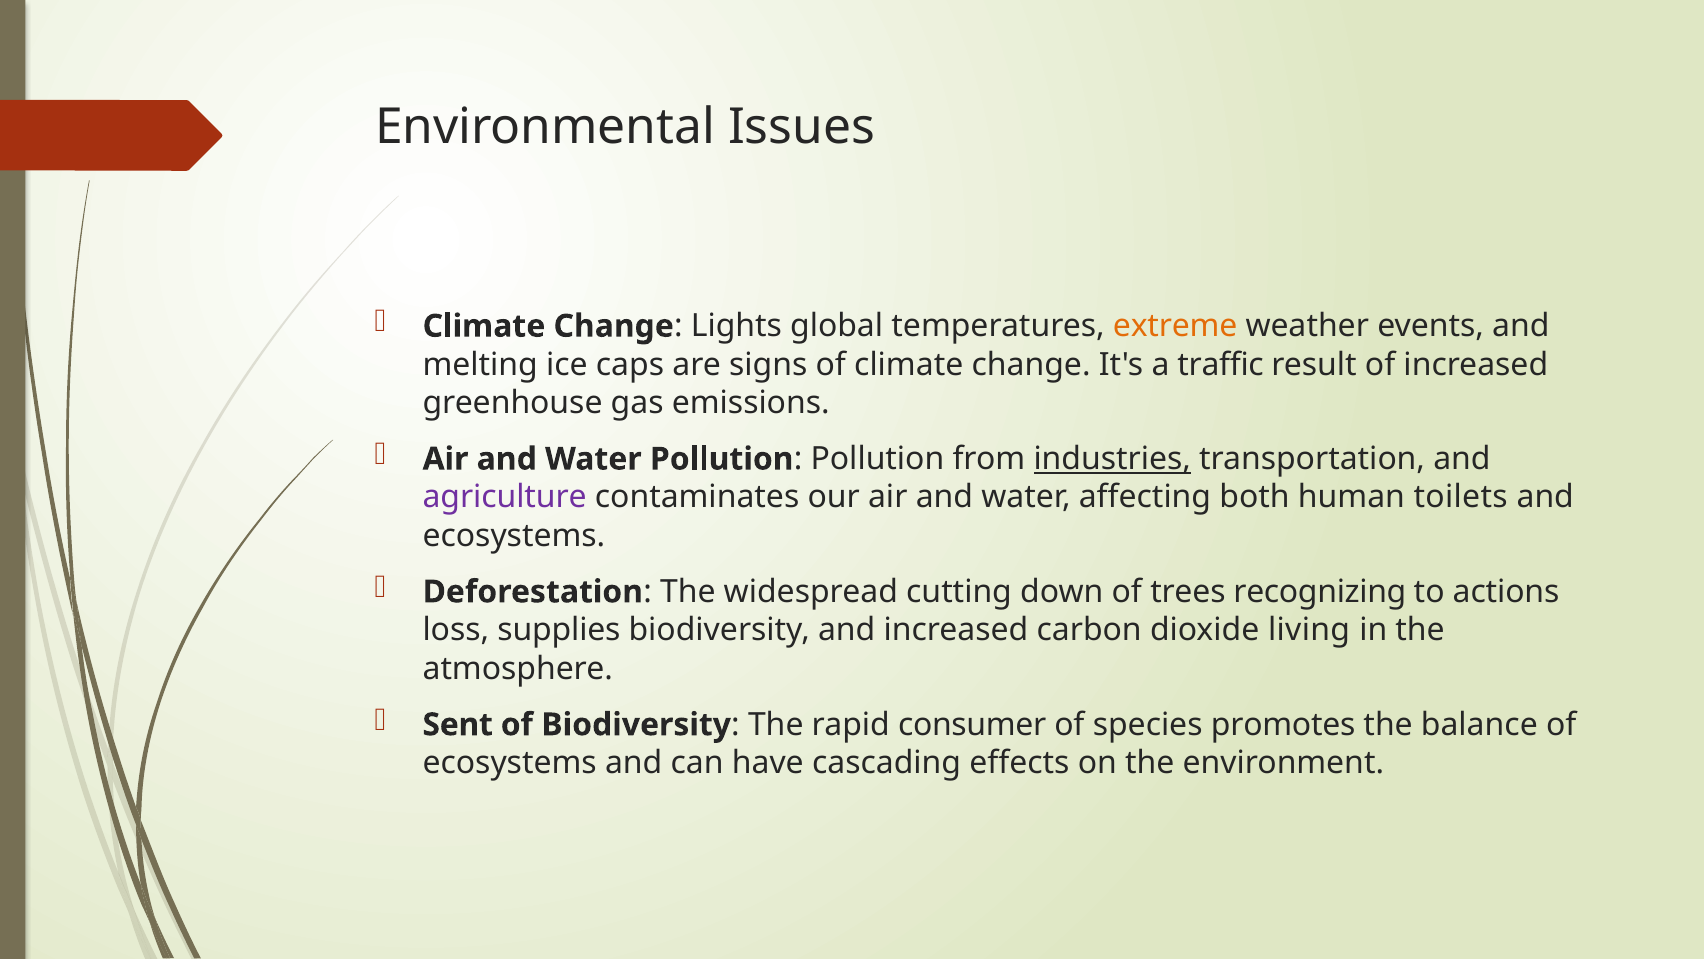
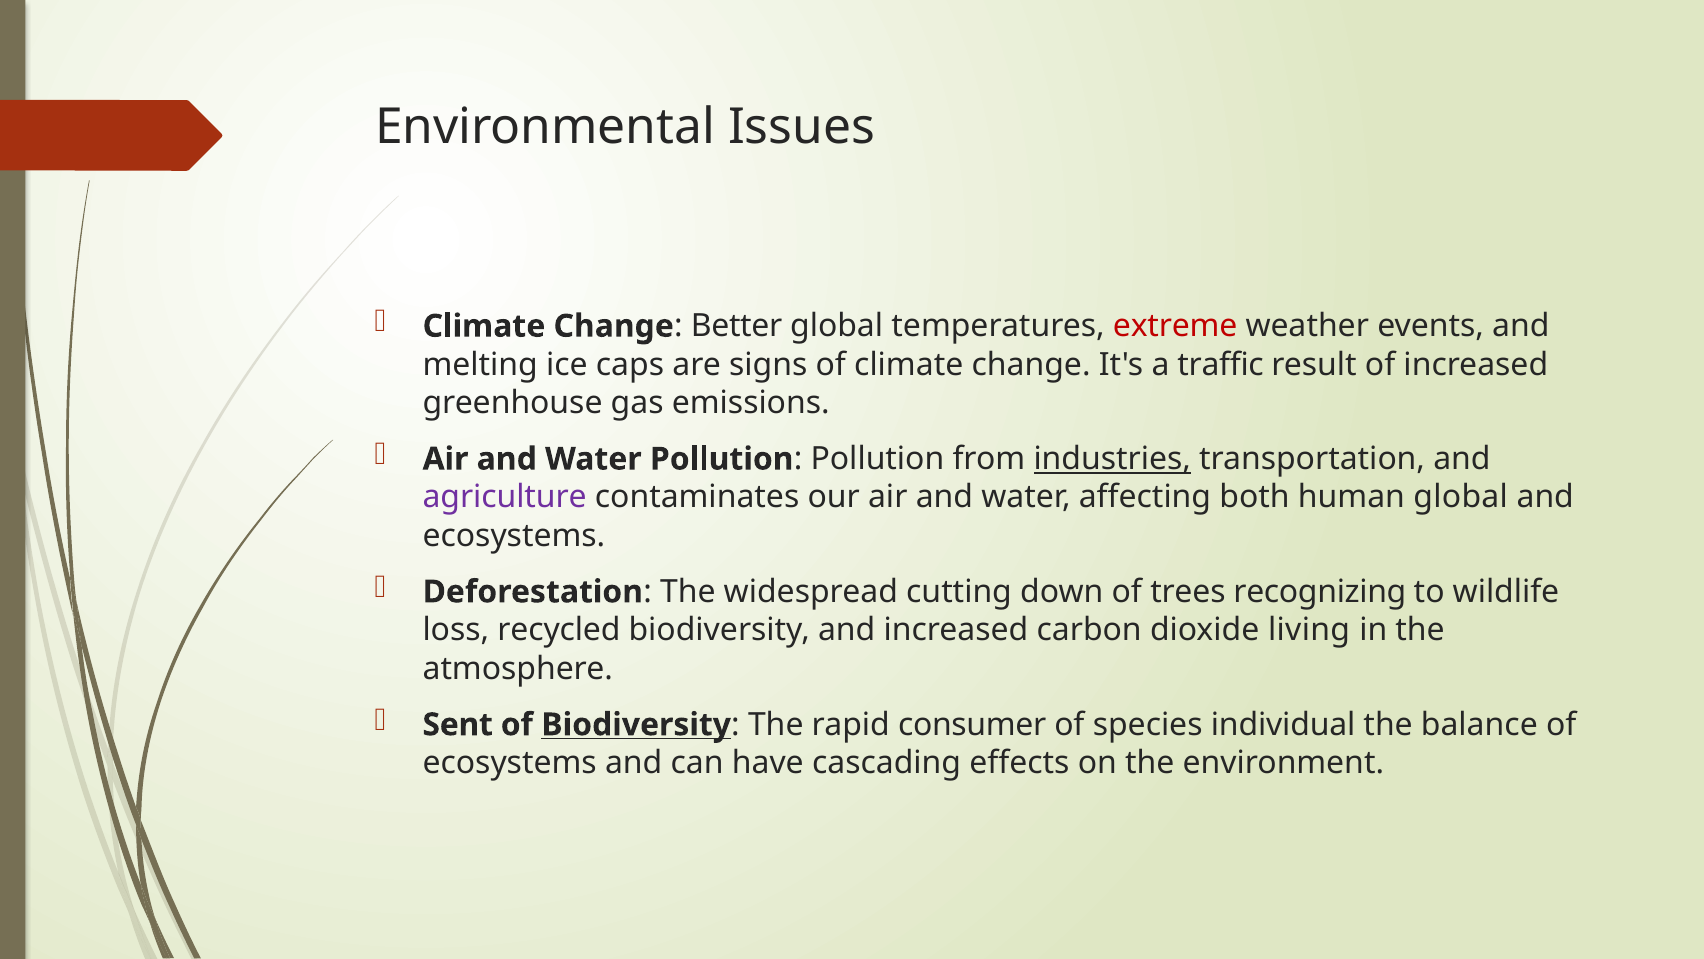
Lights: Lights -> Better
extreme colour: orange -> red
human toilets: toilets -> global
actions: actions -> wildlife
supplies: supplies -> recycled
Biodiversity at (636, 724) underline: none -> present
promotes: promotes -> individual
